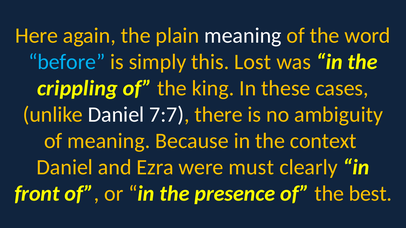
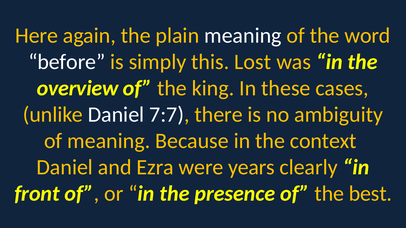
before colour: light blue -> white
crippling: crippling -> overview
must: must -> years
